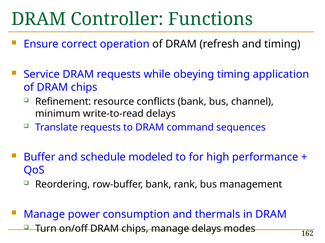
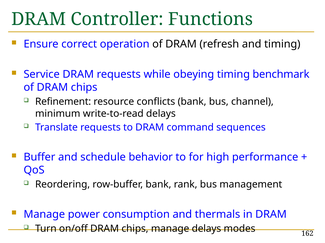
application: application -> benchmark
modeled: modeled -> behavior
